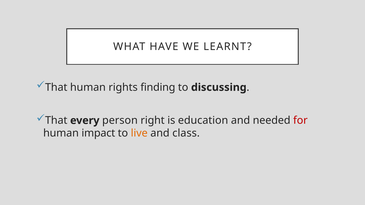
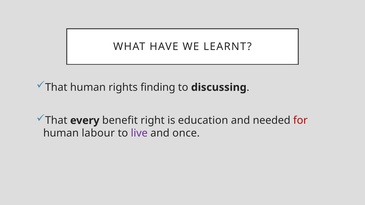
person: person -> benefit
impact: impact -> labour
live colour: orange -> purple
class: class -> once
